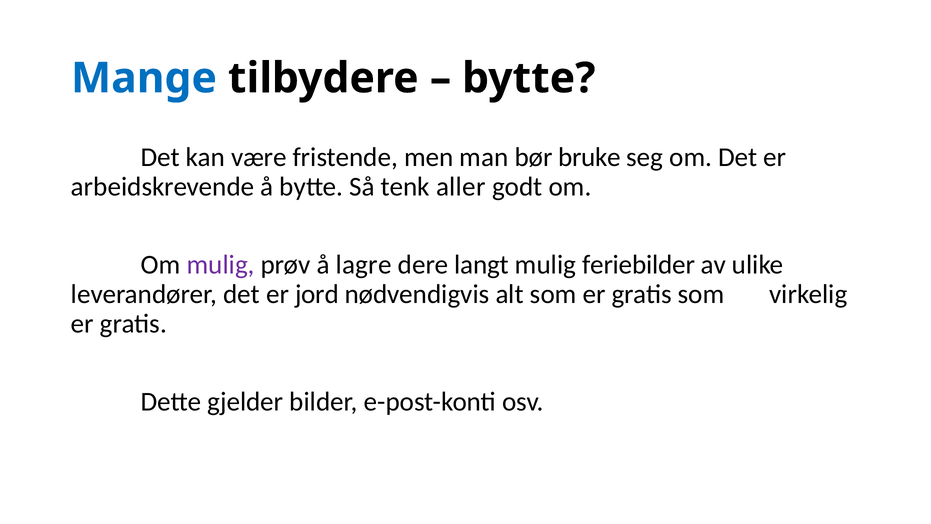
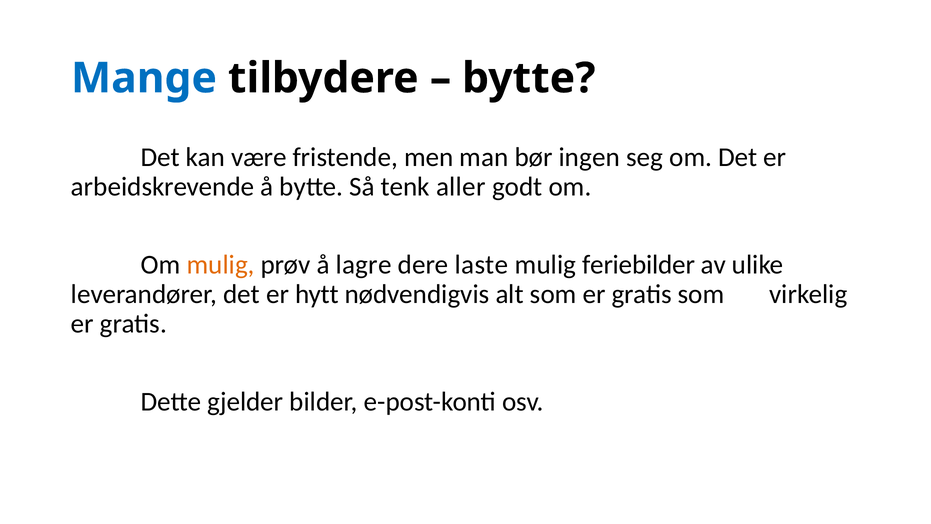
bruke: bruke -> ingen
mulig at (221, 265) colour: purple -> orange
langt: langt -> laste
jord: jord -> hytt
